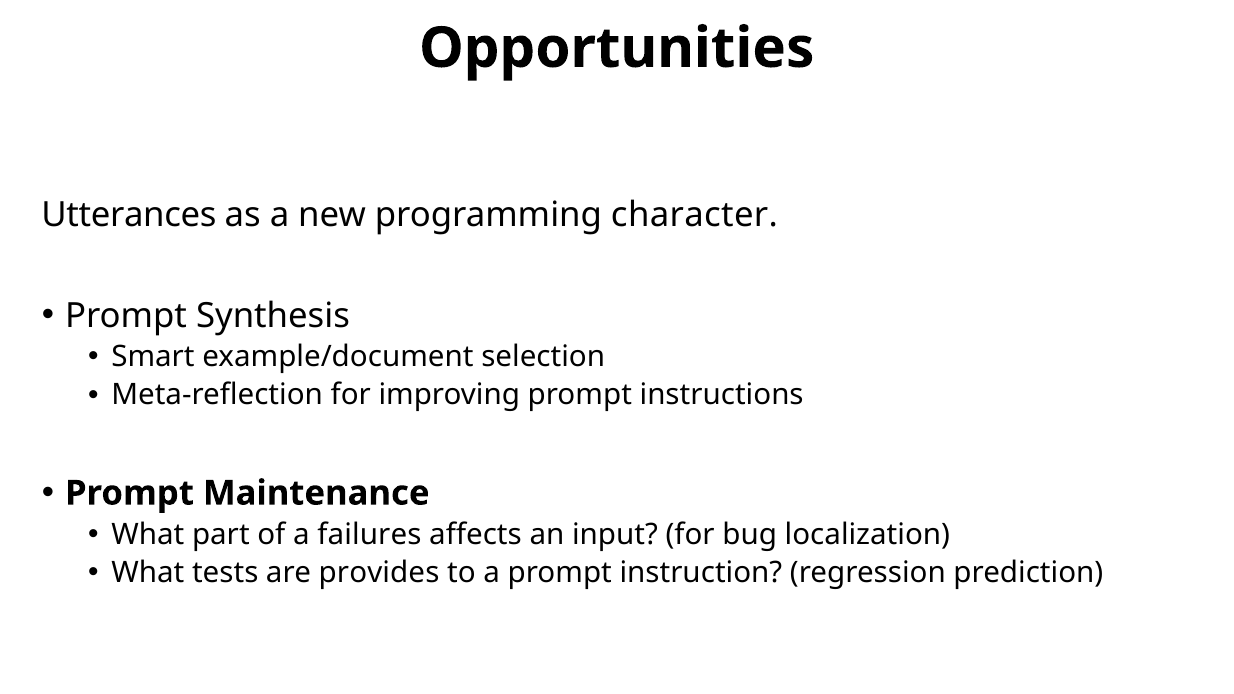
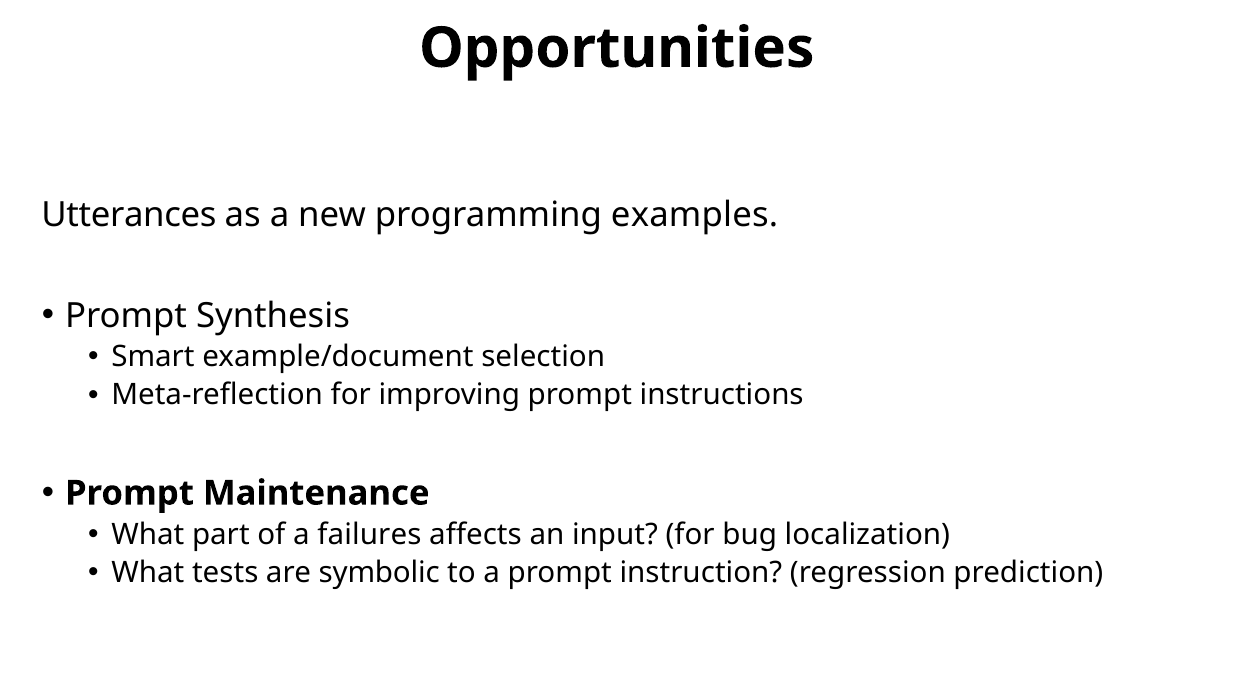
character: character -> examples
provides: provides -> symbolic
